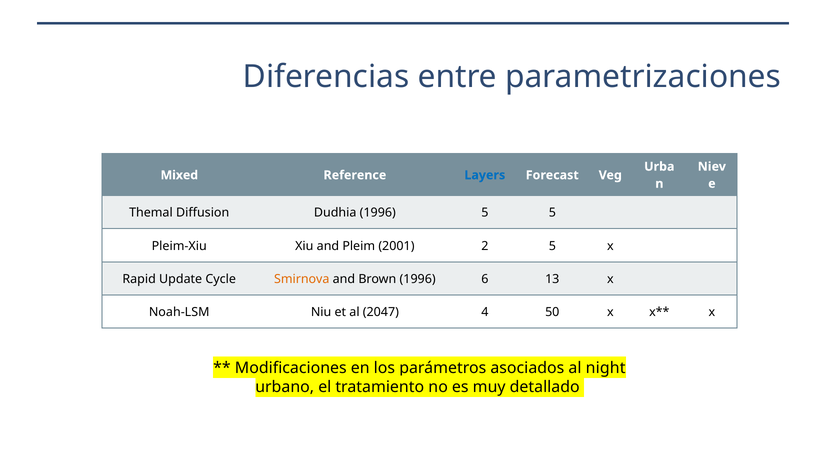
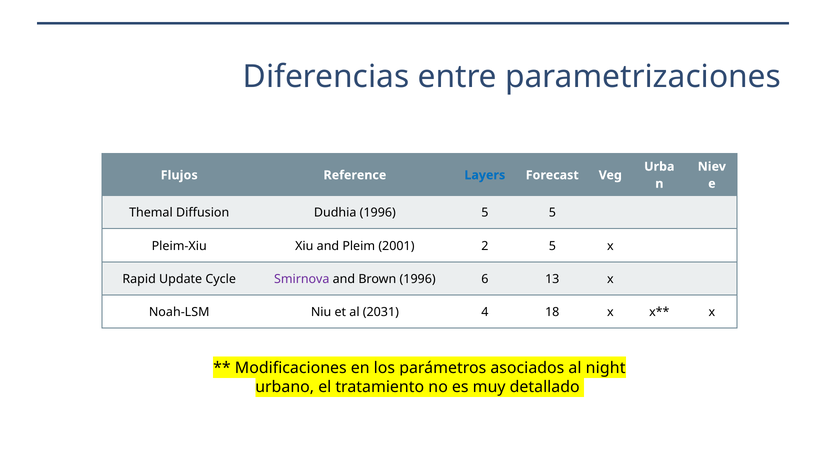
Mixed: Mixed -> Flujos
Smirnova colour: orange -> purple
2047: 2047 -> 2031
50: 50 -> 18
